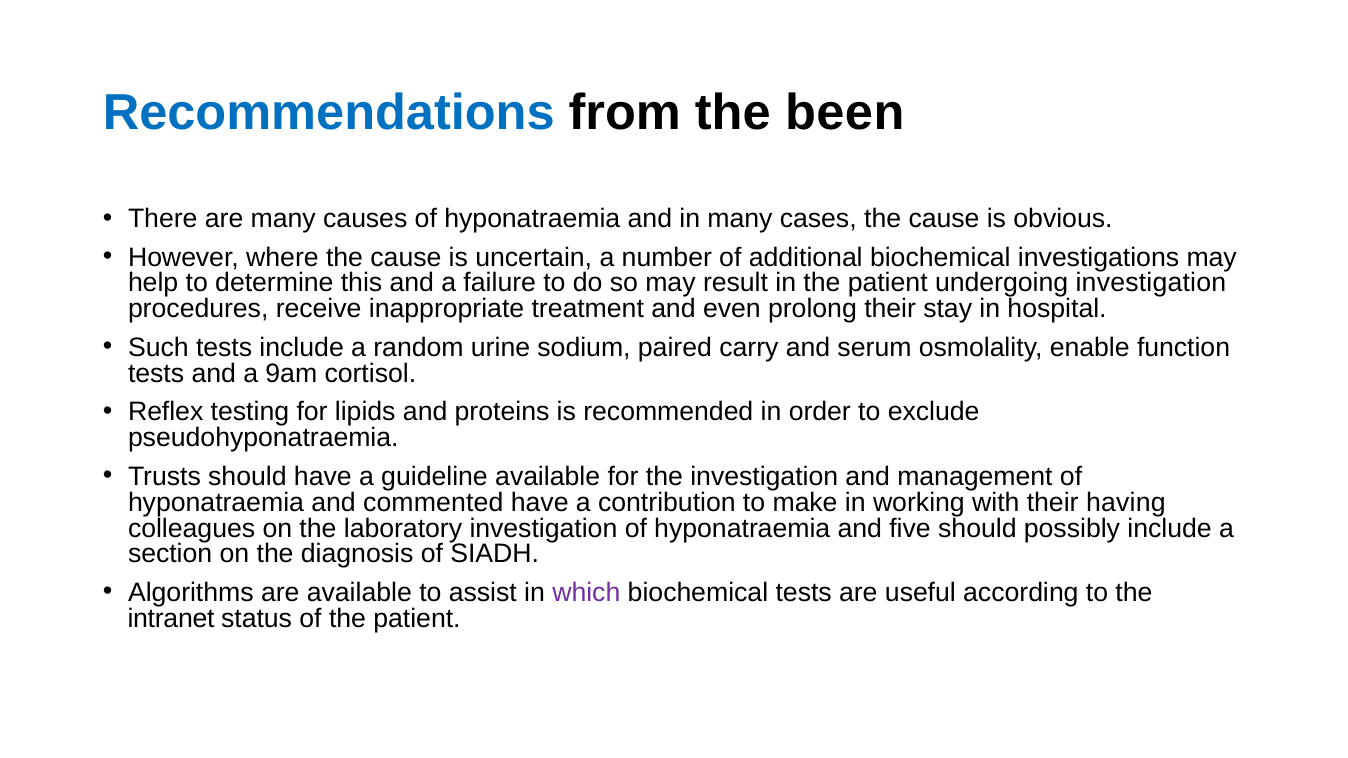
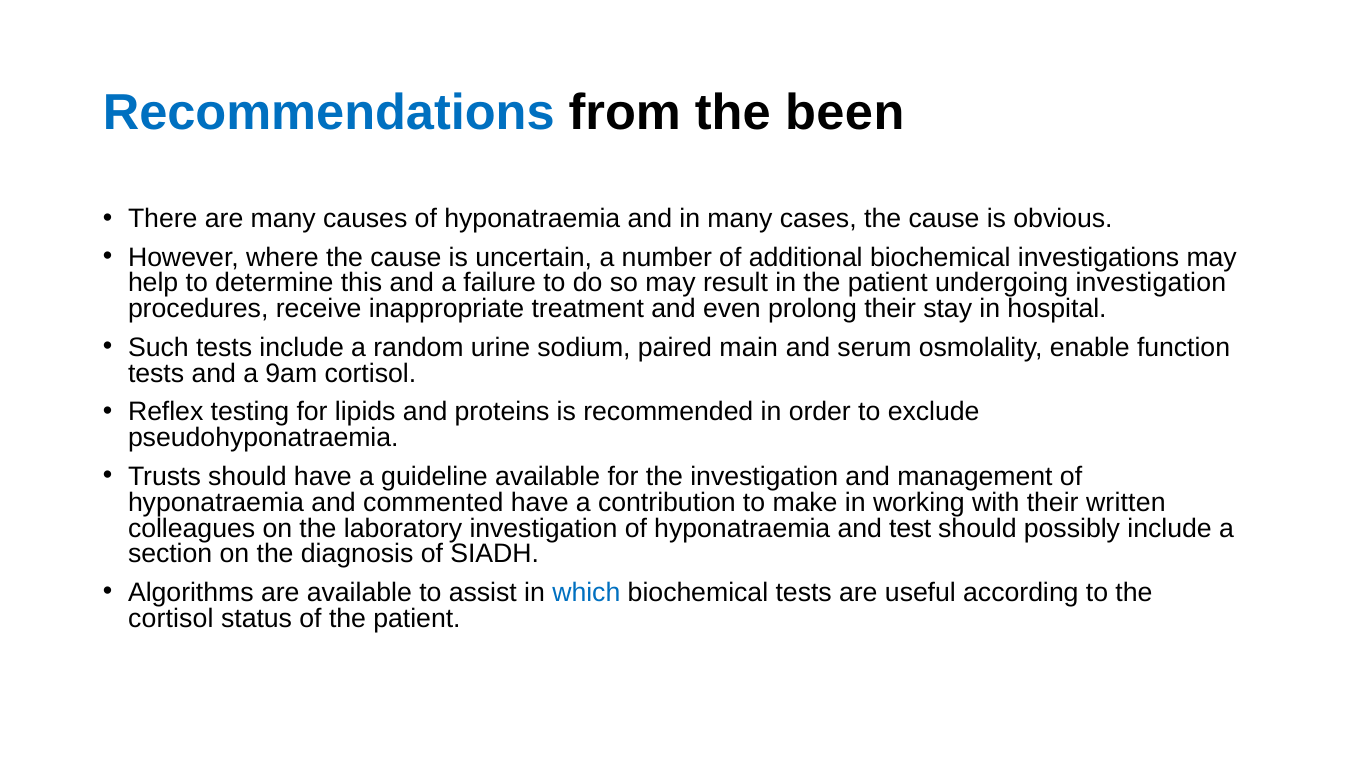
carry: carry -> main
having: having -> written
five: five -> test
which colour: purple -> blue
intranet at (171, 619): intranet -> cortisol
